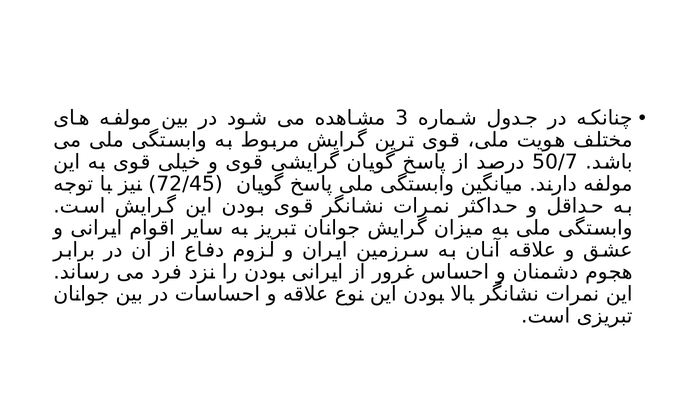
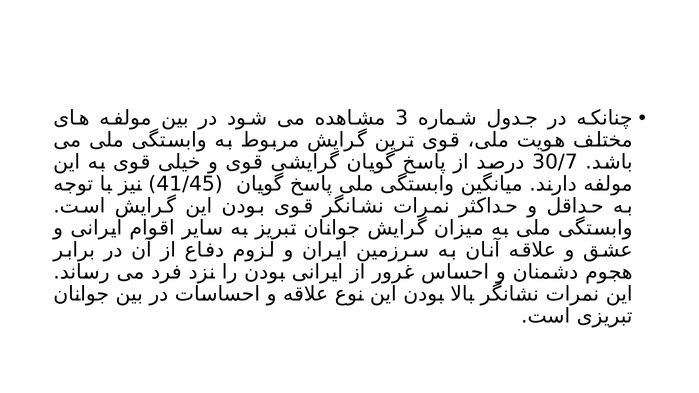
50/7: 50/7 -> 30/7
72/45: 72/45 -> 41/45
